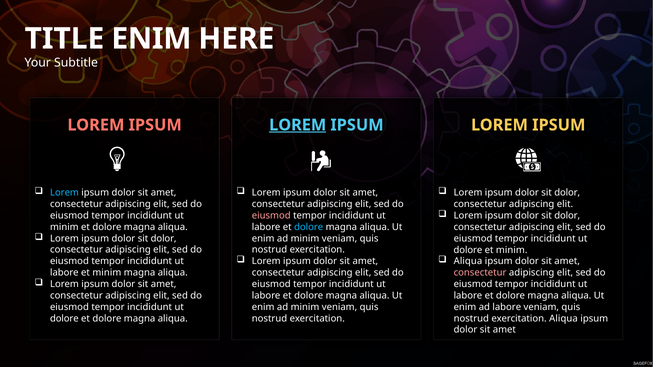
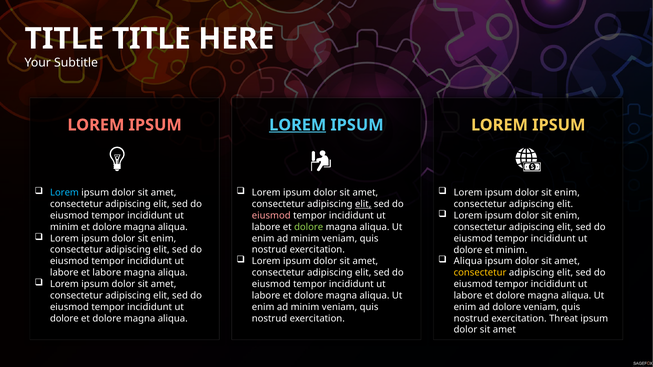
ENIM at (151, 39): ENIM -> TITLE
dolor at (567, 193): dolor -> enim
elit at (363, 204) underline: none -> present
dolor at (567, 216): dolor -> enim
dolore at (309, 227) colour: light blue -> light green
dolor at (164, 239): dolor -> enim
labore et minim: minim -> labore
consectetur at (480, 273) colour: pink -> yellow
ad labore: labore -> dolore
exercitation Aliqua: Aliqua -> Threat
